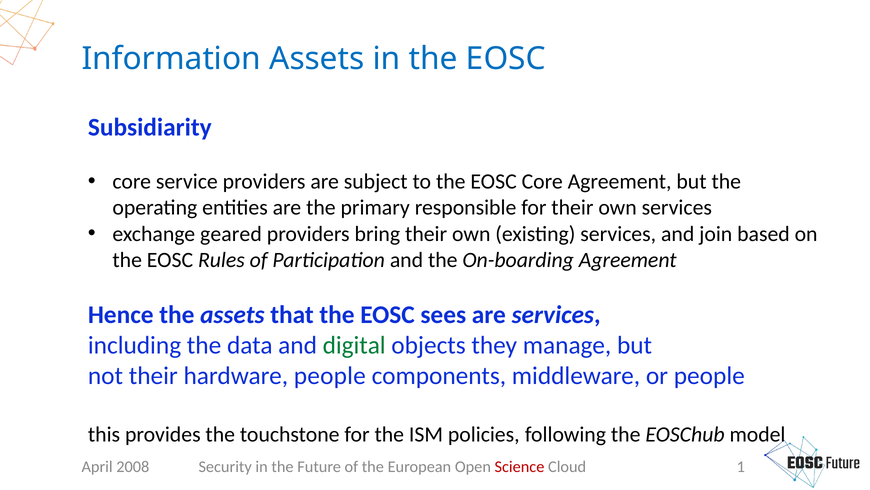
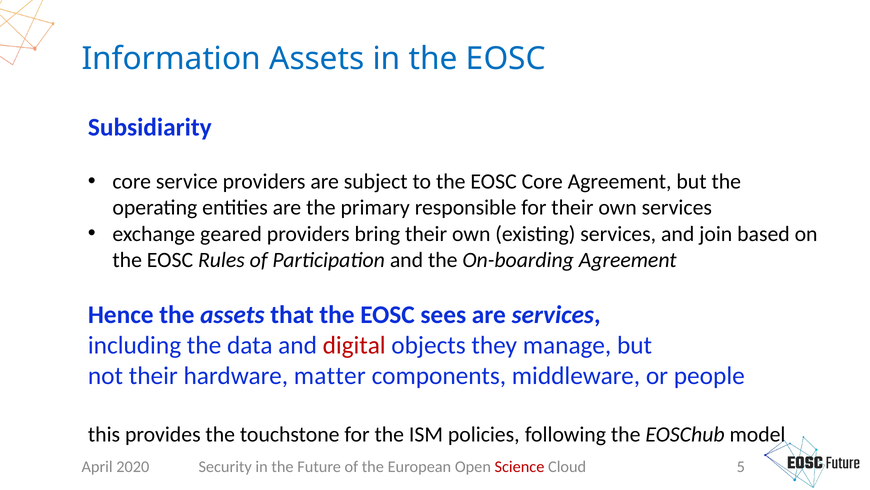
digital colour: green -> red
hardware people: people -> matter
2008: 2008 -> 2020
1: 1 -> 5
